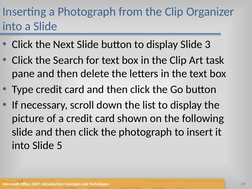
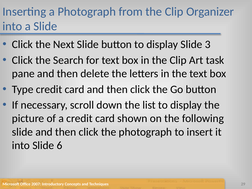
5: 5 -> 6
